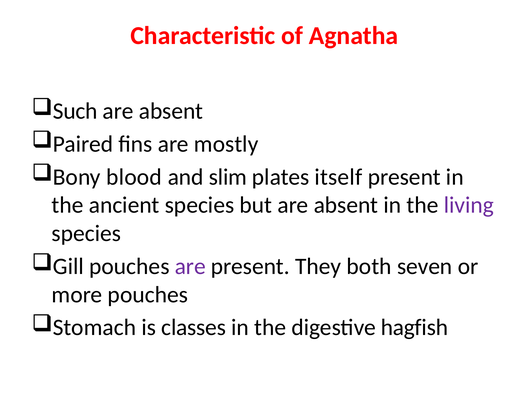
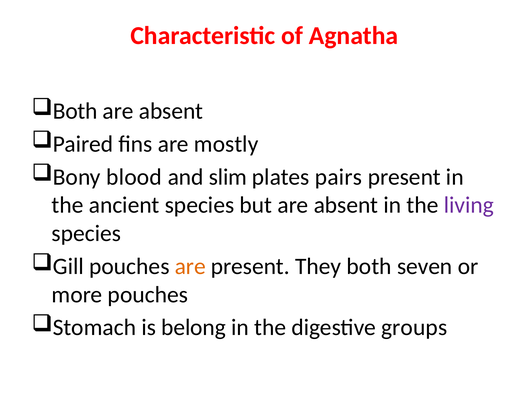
Such at (75, 111): Such -> Both
itself: itself -> pairs
are at (190, 266) colour: purple -> orange
classes: classes -> belong
hagfish: hagfish -> groups
